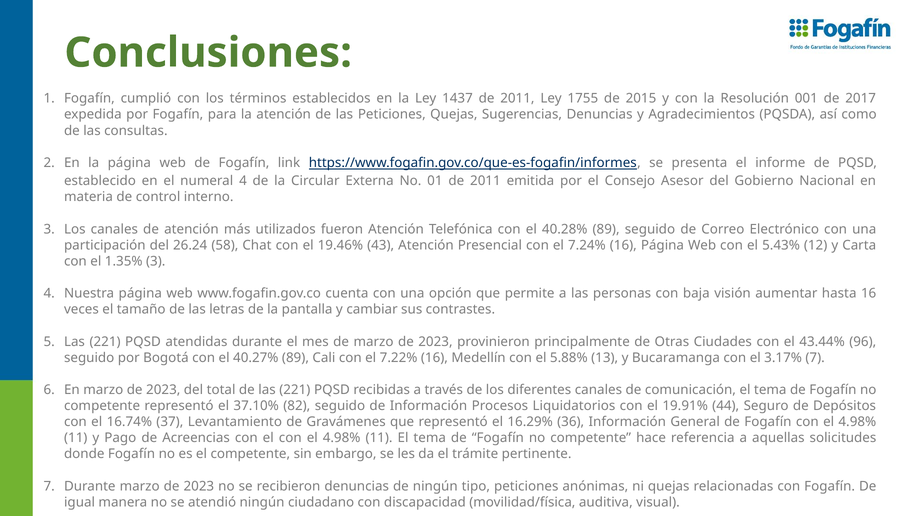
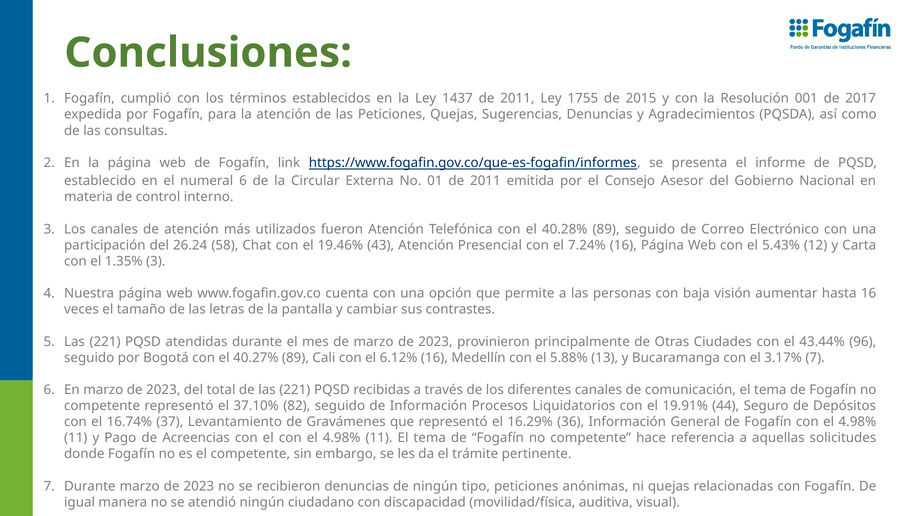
numeral 4: 4 -> 6
7.22%: 7.22% -> 6.12%
